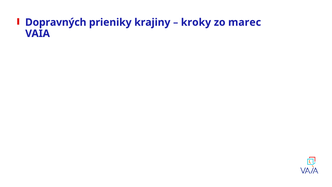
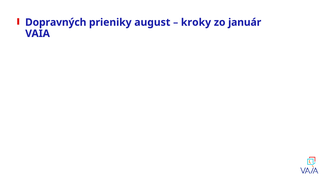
krajiny: krajiny -> august
marec: marec -> január
